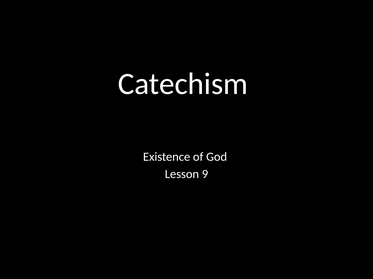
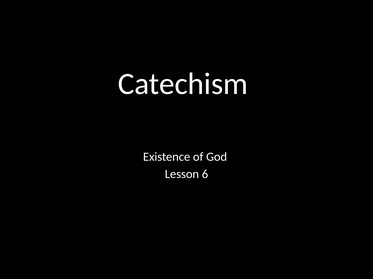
9: 9 -> 6
